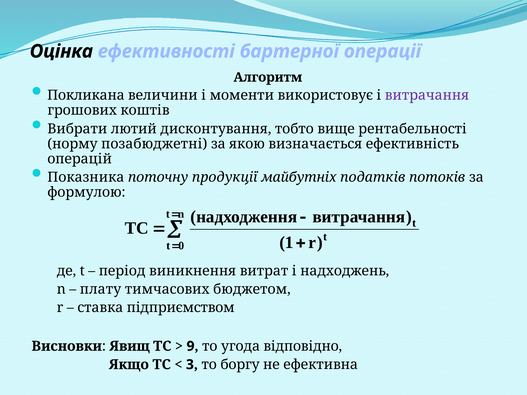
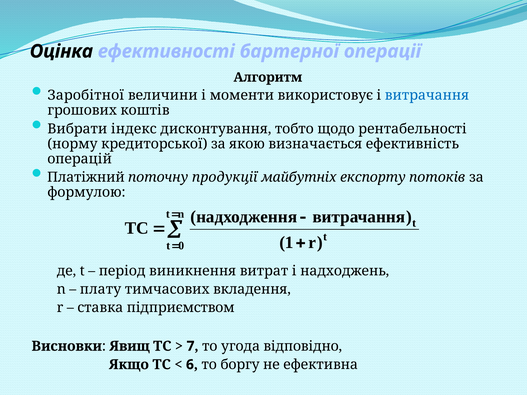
Покликана: Покликана -> Заробітної
витрачання at (427, 95) colour: purple -> blue
лютий: лютий -> індекс
вище: вище -> щодо
позабюджетні: позабюджетні -> кредиторської
Показника: Показника -> Платіжний
податків: податків -> експорту
бюджетом: бюджетом -> вкладення
9: 9 -> 7
3: 3 -> 6
